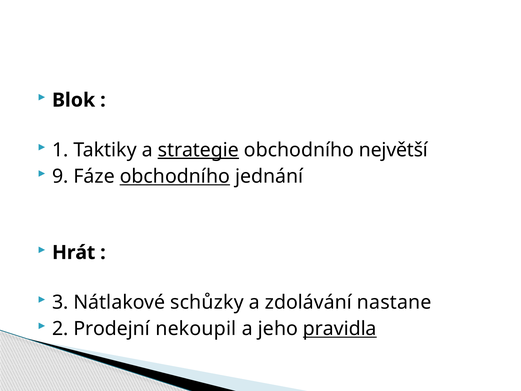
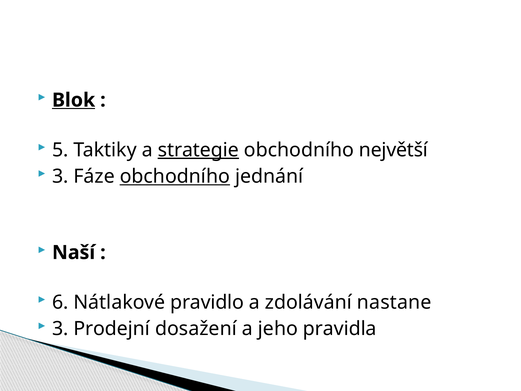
Blok underline: none -> present
1: 1 -> 5
9 at (60, 176): 9 -> 3
Hrát: Hrát -> Naší
3: 3 -> 6
schůzky: schůzky -> pravidlo
2 at (60, 329): 2 -> 3
nekoupil: nekoupil -> dosažení
pravidla underline: present -> none
